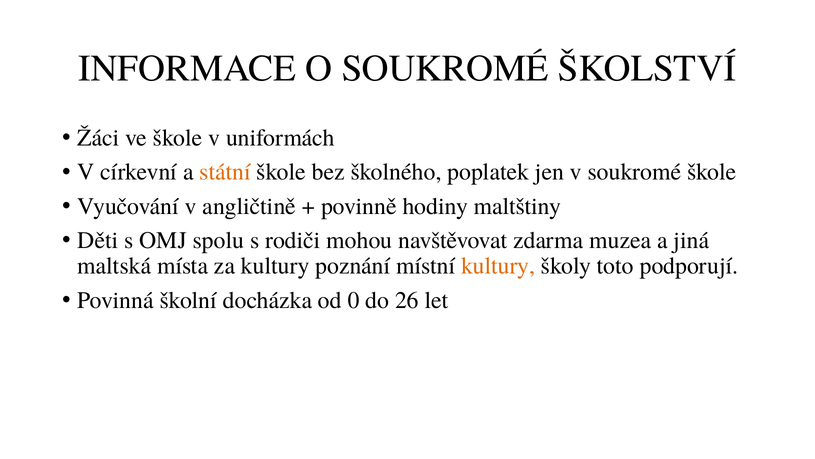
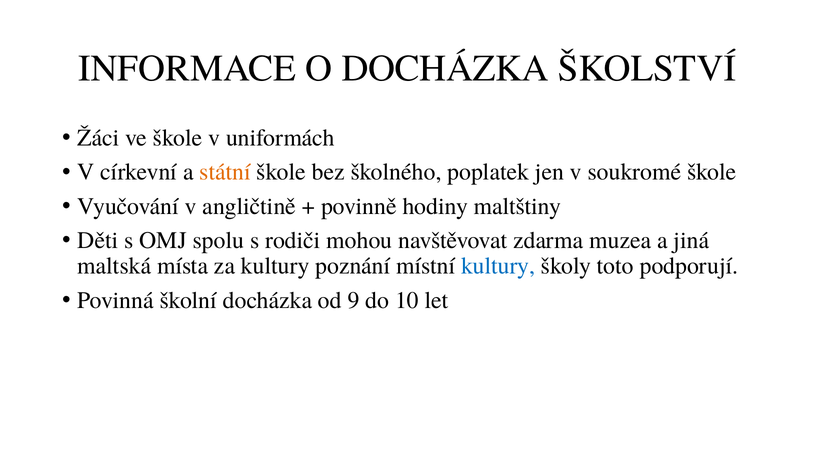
O SOUKROMÉ: SOUKROMÉ -> DOCHÁZKA
kultury at (498, 266) colour: orange -> blue
0: 0 -> 9
26: 26 -> 10
